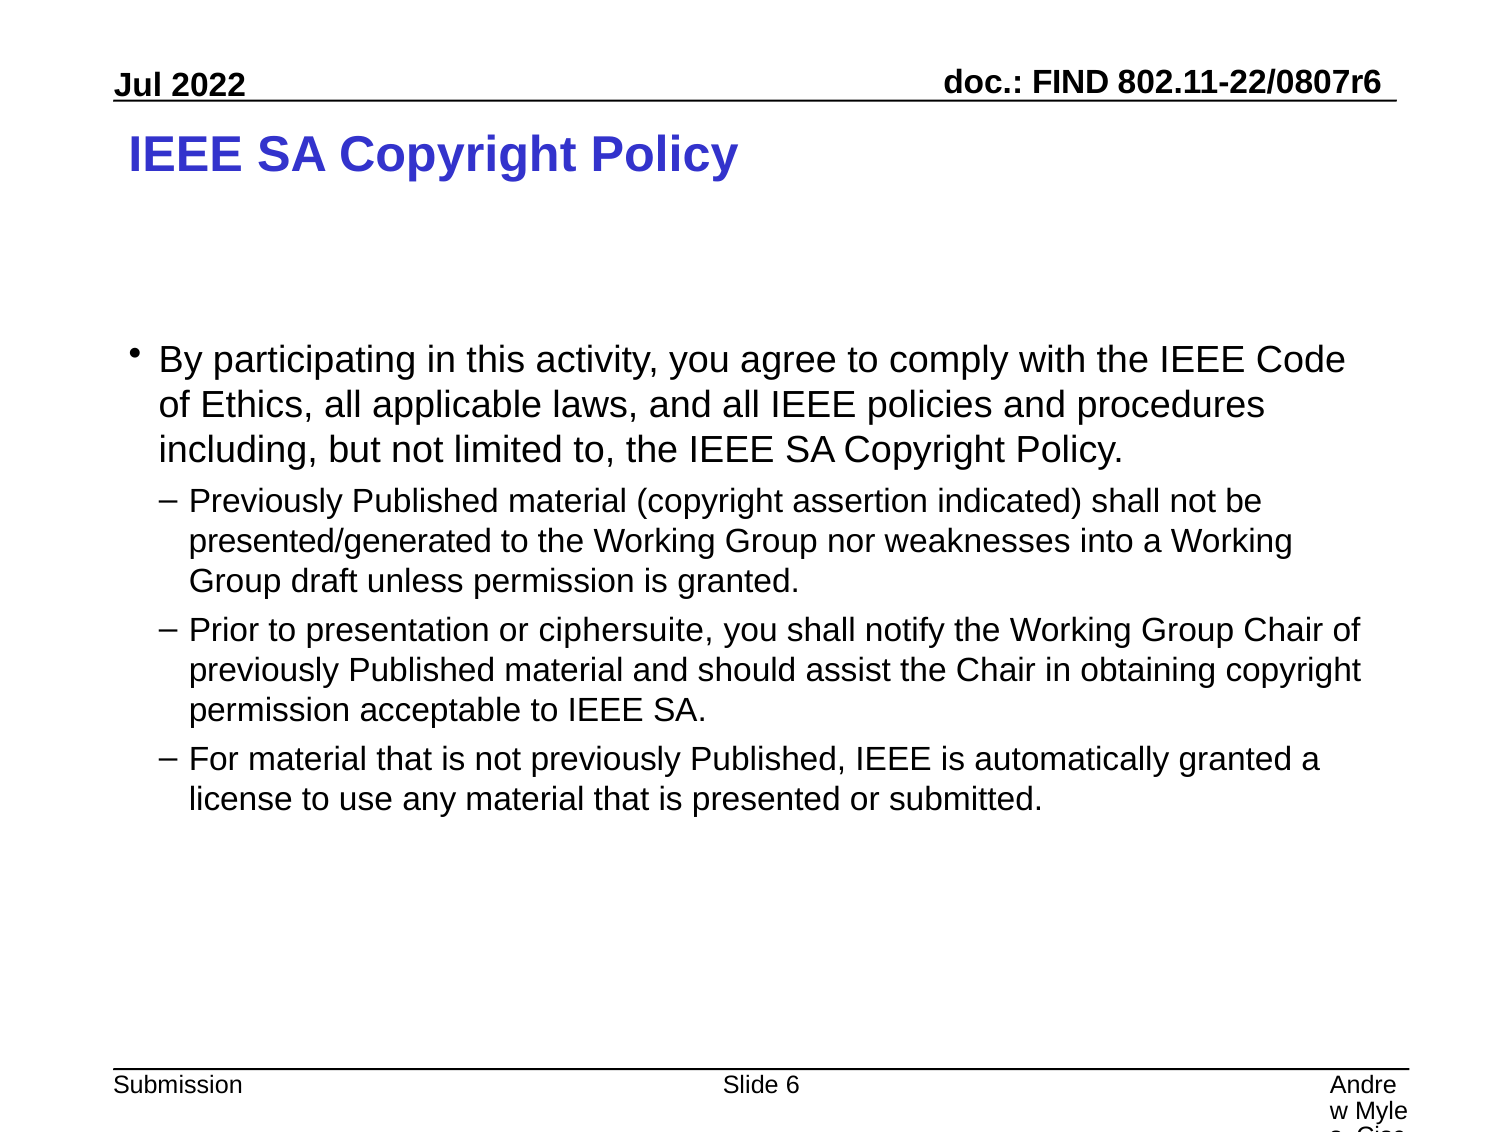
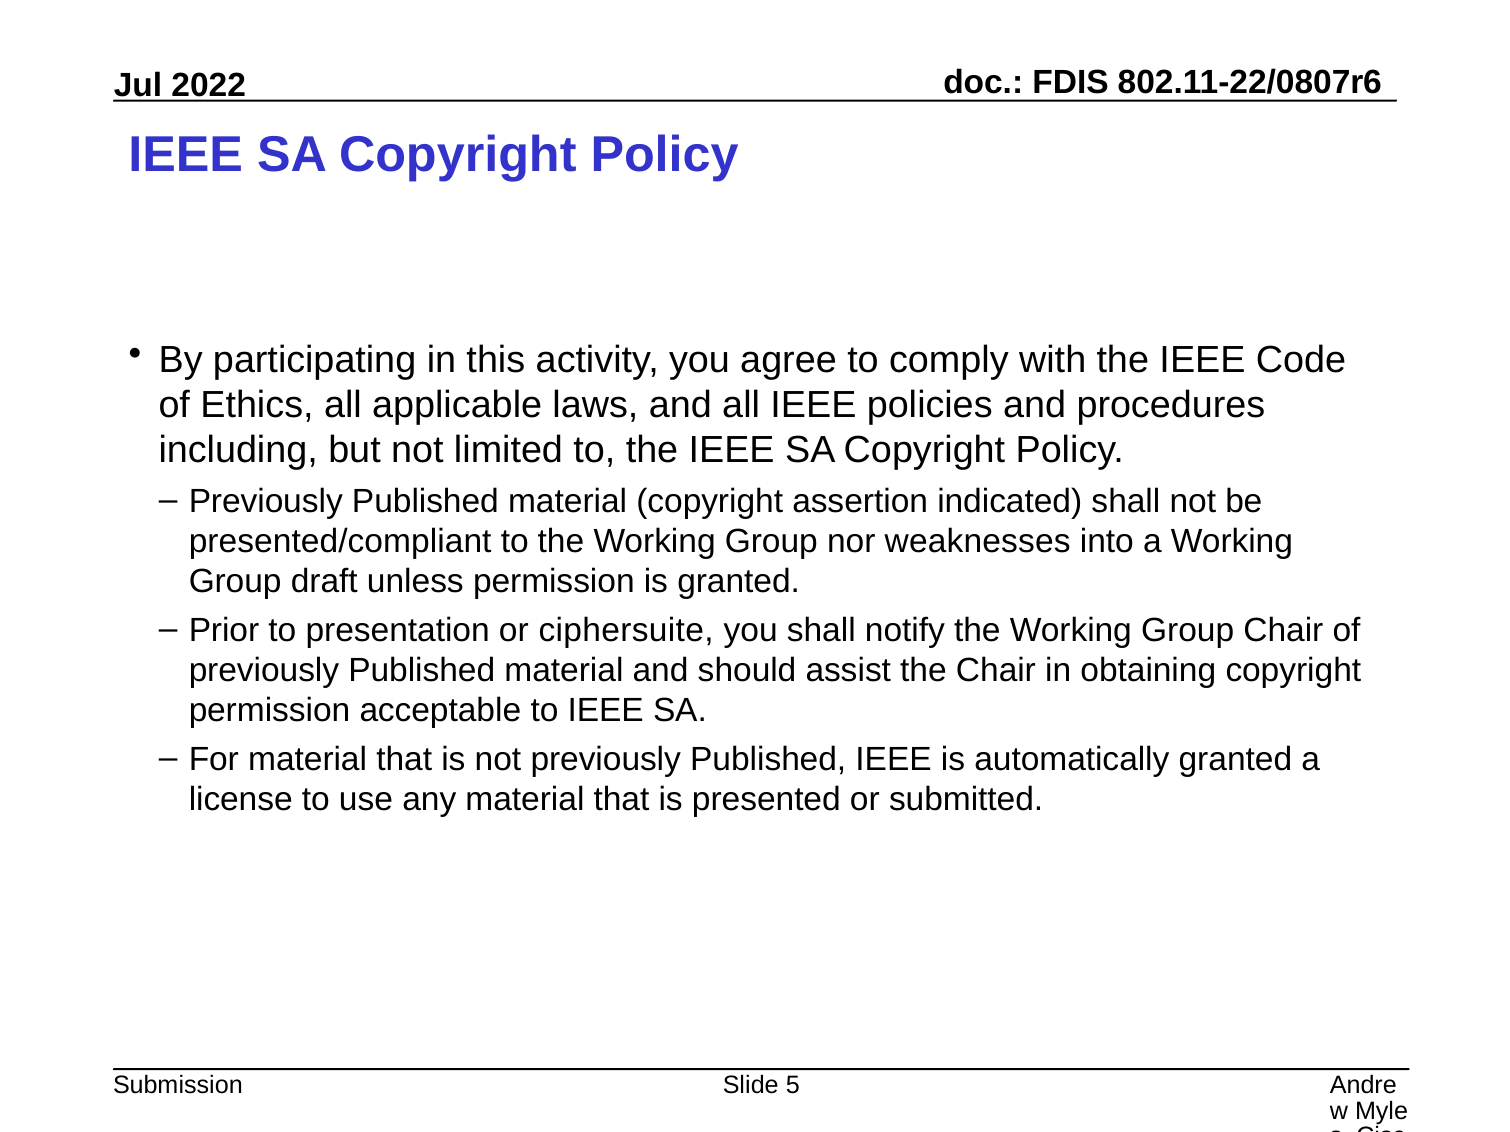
FIND: FIND -> FDIS
presented/generated: presented/generated -> presented/compliant
6: 6 -> 5
